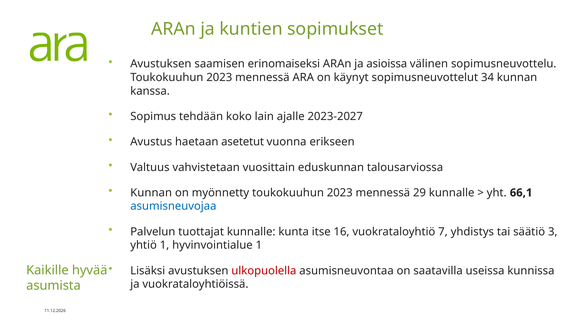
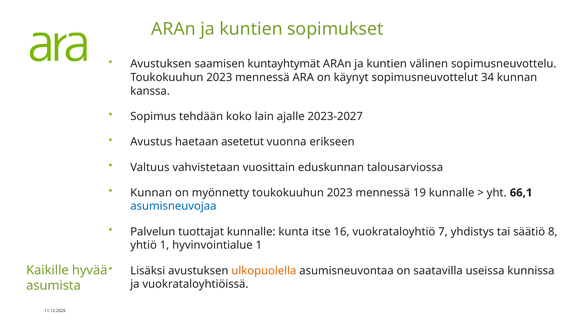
erinomaiseksi: erinomaiseksi -> kuntayhtymät
asioissa at (387, 64): asioissa -> kuntien
29: 29 -> 19
3: 3 -> 8
ulkopuolella colour: red -> orange
